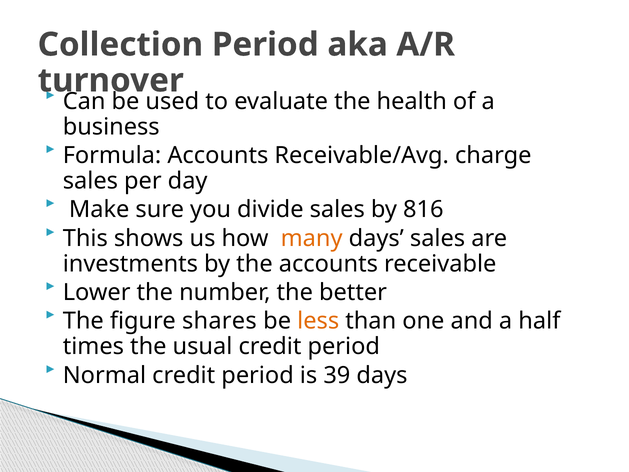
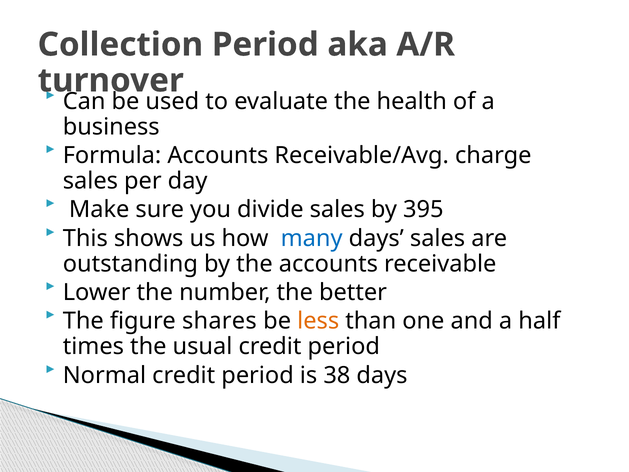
816: 816 -> 395
many colour: orange -> blue
investments: investments -> outstanding
39: 39 -> 38
